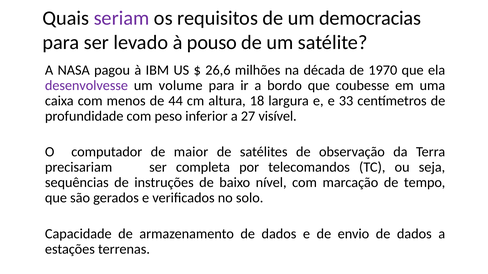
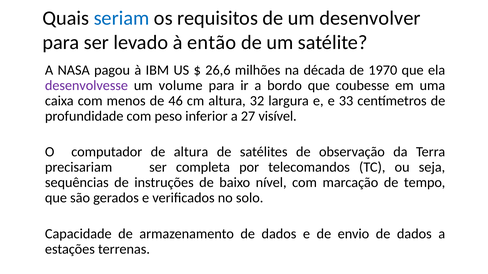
seriam colour: purple -> blue
democracias: democracias -> desenvolver
pouso: pouso -> então
44: 44 -> 46
18: 18 -> 32
de maior: maior -> altura
